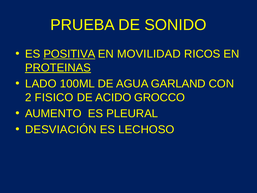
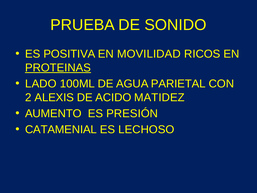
POSITIVA underline: present -> none
GARLAND: GARLAND -> PARIETAL
FISICO: FISICO -> ALEXIS
GROCCO: GROCCO -> MATIDEZ
PLEURAL: PLEURAL -> PRESIÓN
DESVIACIÓN: DESVIACIÓN -> CATAMENIAL
